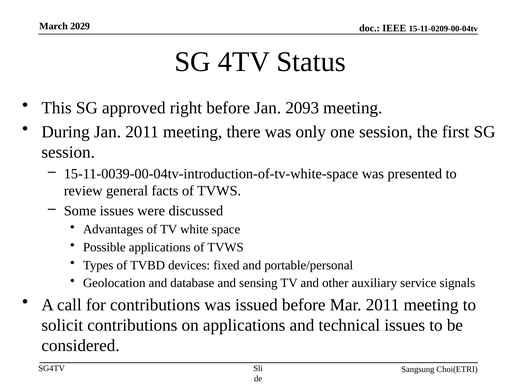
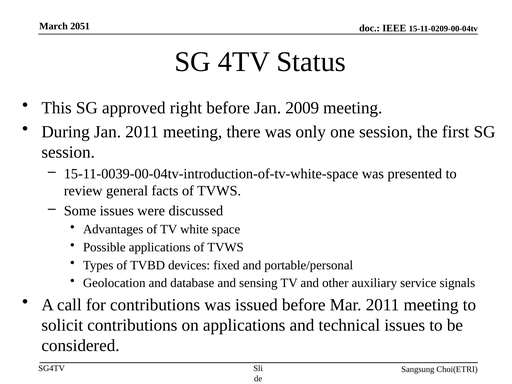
2029: 2029 -> 2051
2093: 2093 -> 2009
